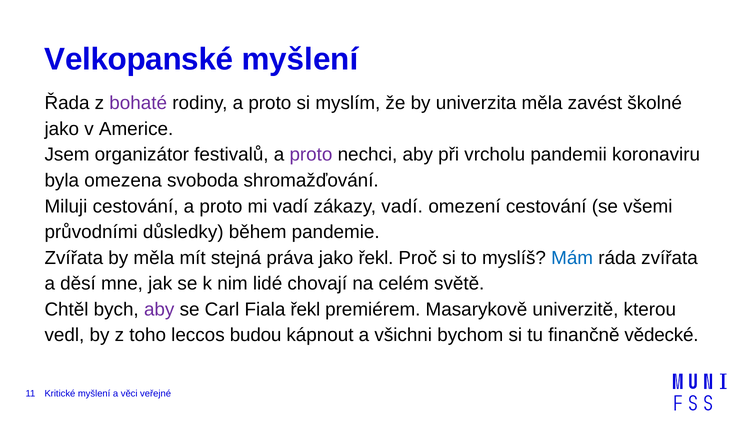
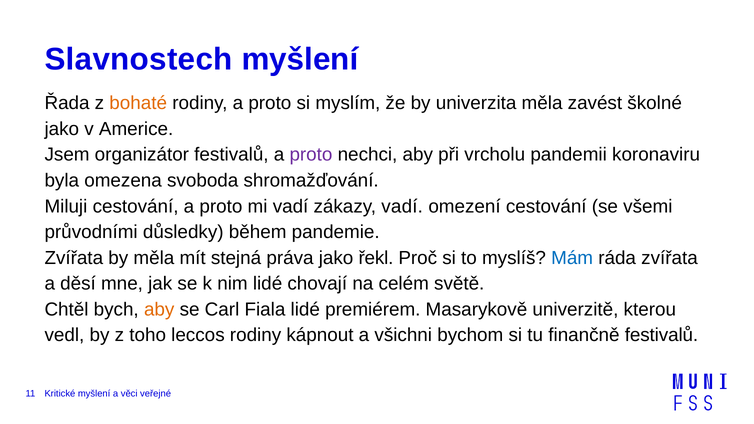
Velkopanské: Velkopanské -> Slavnostech
bohaté colour: purple -> orange
aby at (159, 309) colour: purple -> orange
Fiala řekl: řekl -> lidé
leccos budou: budou -> rodiny
finančně vědecké: vědecké -> festivalů
